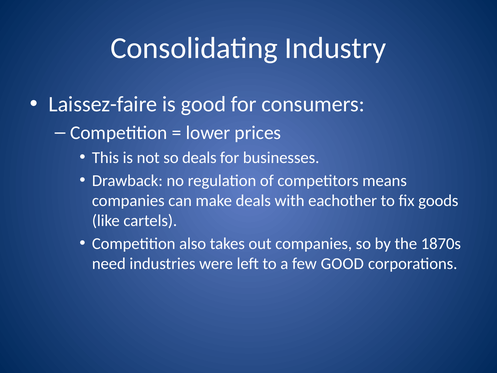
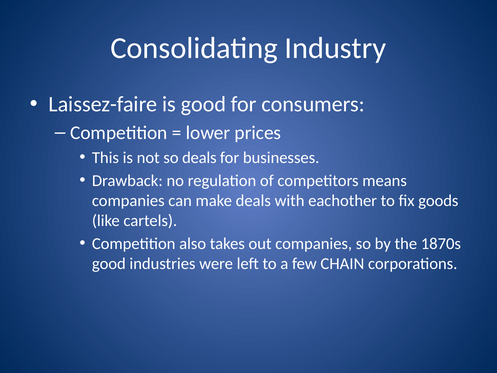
need at (109, 263): need -> good
few GOOD: GOOD -> CHAIN
